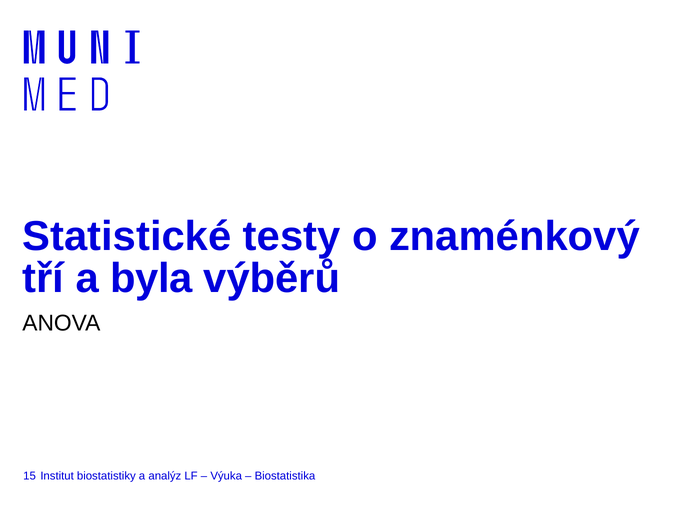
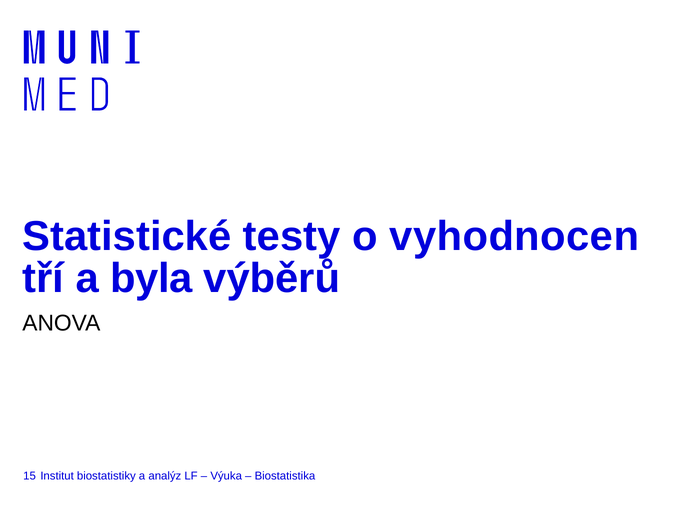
znaménkový: znaménkový -> vyhodnocen
